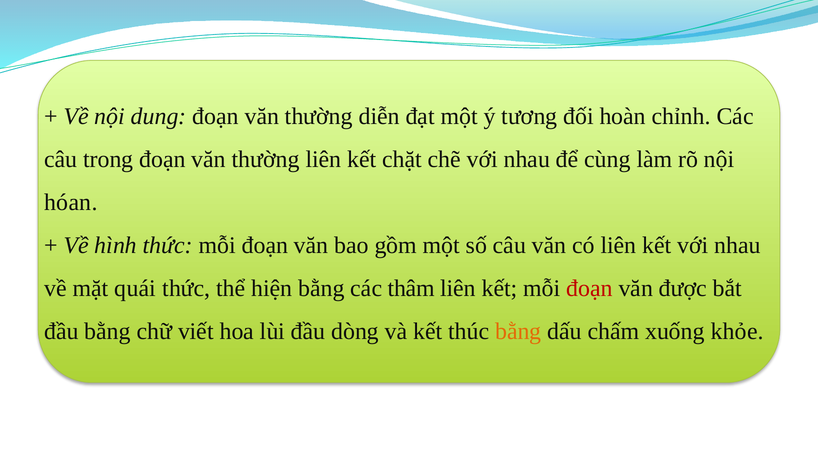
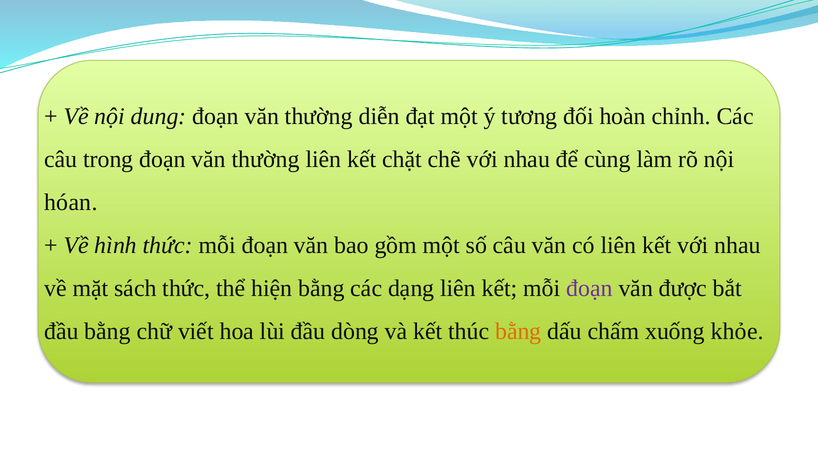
quái: quái -> sách
thâm: thâm -> dạng
đoạn at (590, 288) colour: red -> purple
